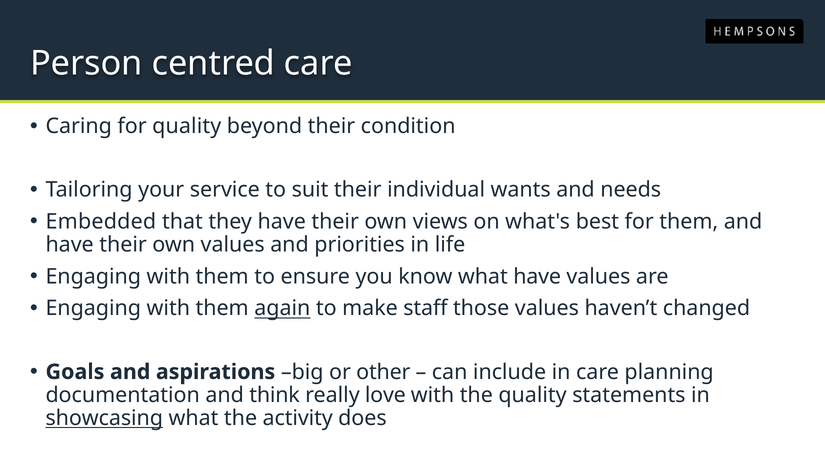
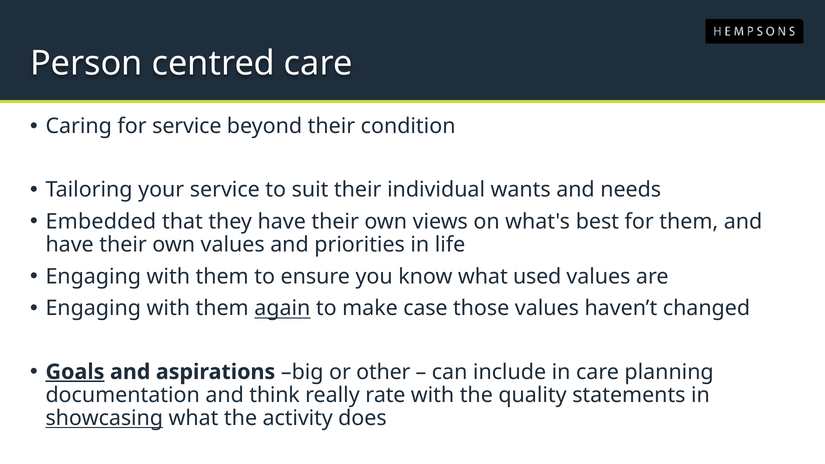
for quality: quality -> service
what have: have -> used
staff: staff -> case
Goals underline: none -> present
love: love -> rate
